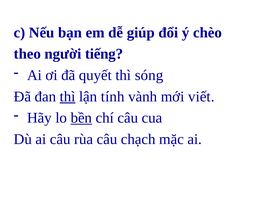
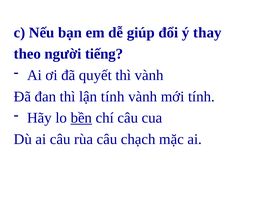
chèo: chèo -> thay
thì sóng: sóng -> vành
thì at (68, 97) underline: present -> none
mới viết: viết -> tính
